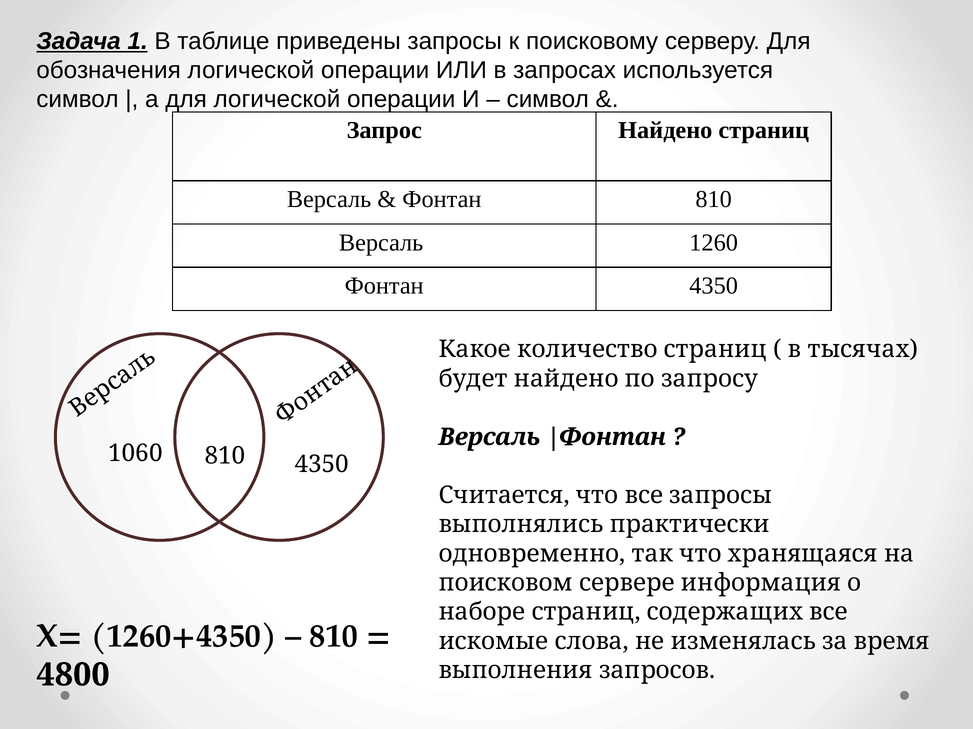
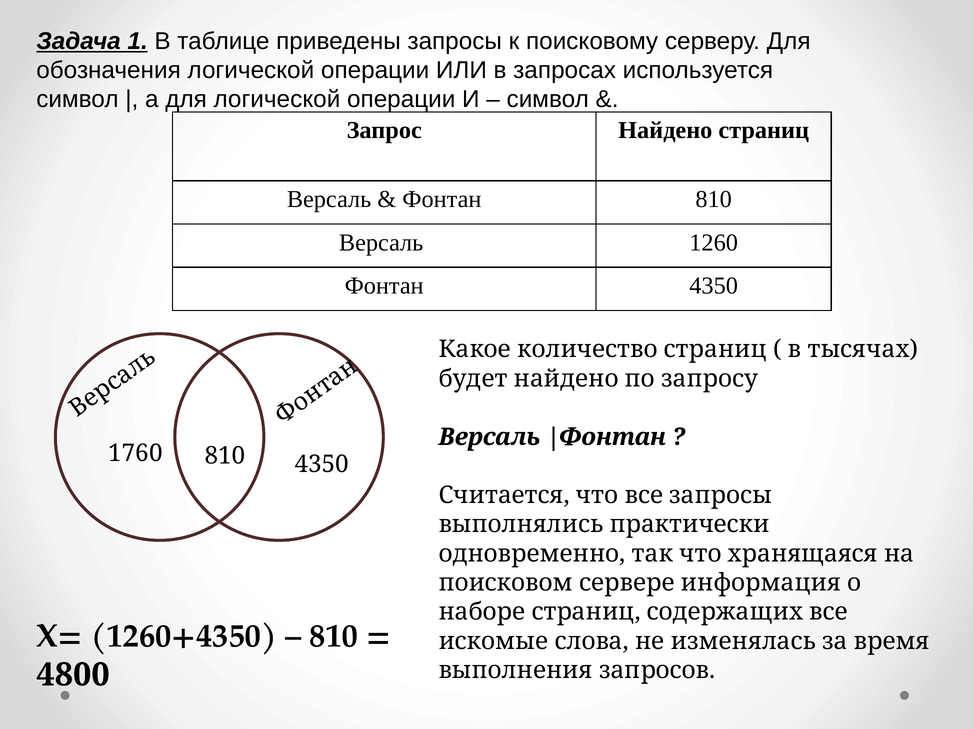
1060: 1060 -> 1760
